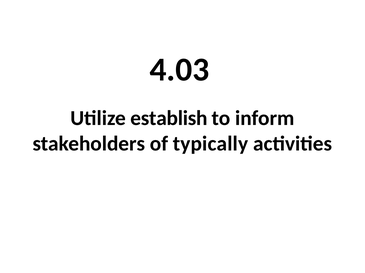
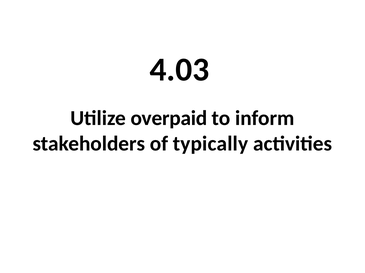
establish: establish -> overpaid
